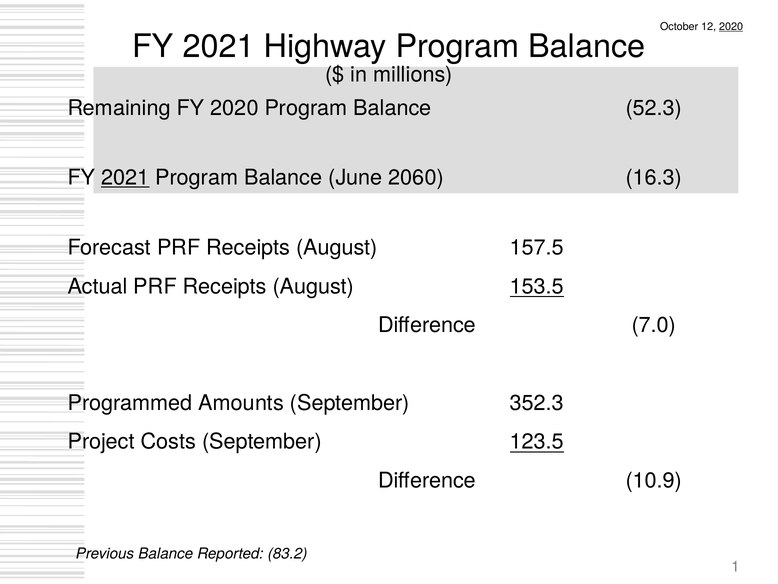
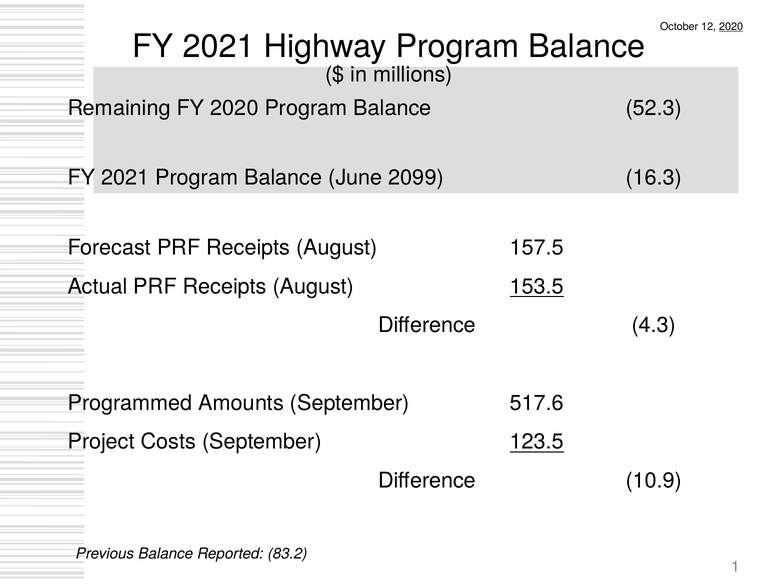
2021 at (125, 178) underline: present -> none
2060: 2060 -> 2099
7.0: 7.0 -> 4.3
352.3: 352.3 -> 517.6
